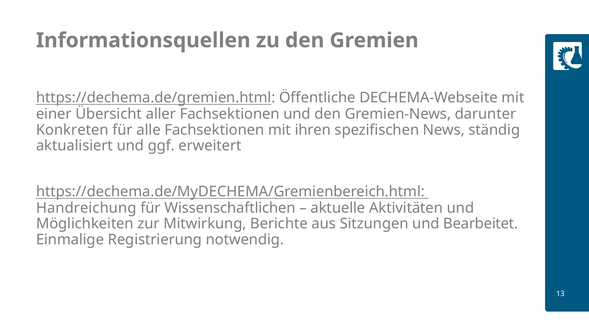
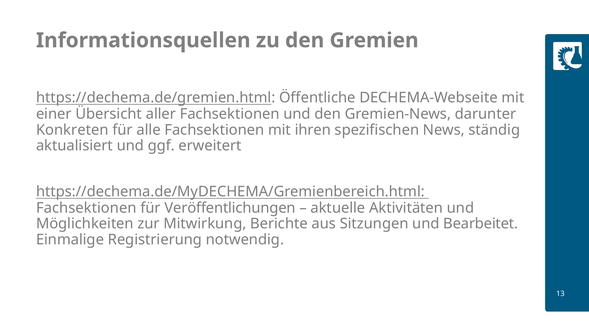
Handreichung at (86, 208): Handreichung -> Fachsektionen
Wissenschaftlichen: Wissenschaftlichen -> Veröffentlichungen
